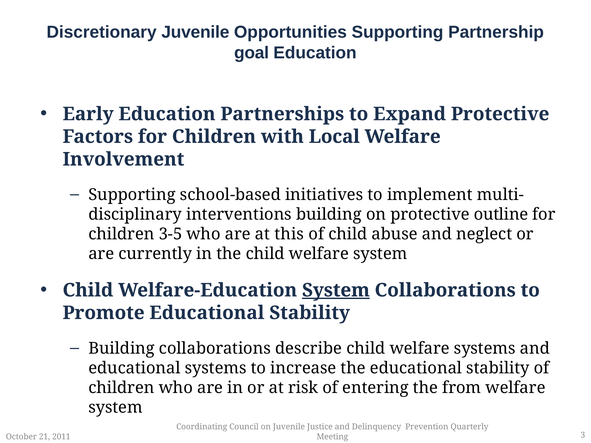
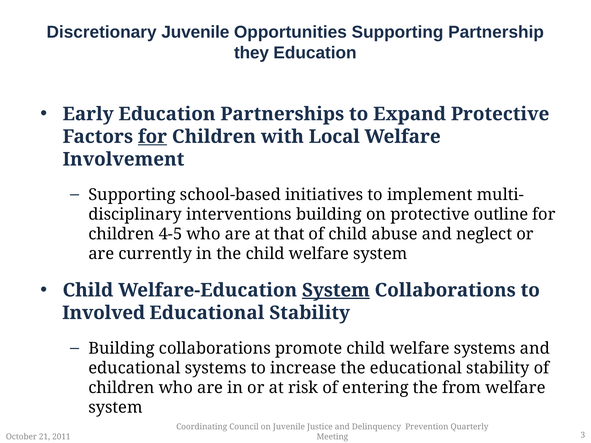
goal: goal -> they
for at (152, 137) underline: none -> present
3-5: 3-5 -> 4-5
this: this -> that
Promote: Promote -> Involved
describe: describe -> promote
